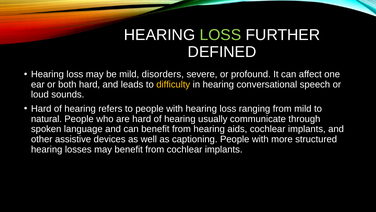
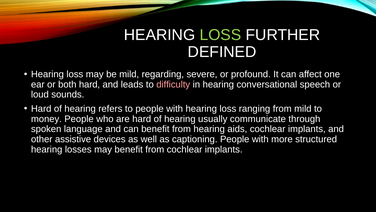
disorders: disorders -> regarding
difficulty colour: yellow -> pink
natural: natural -> money
